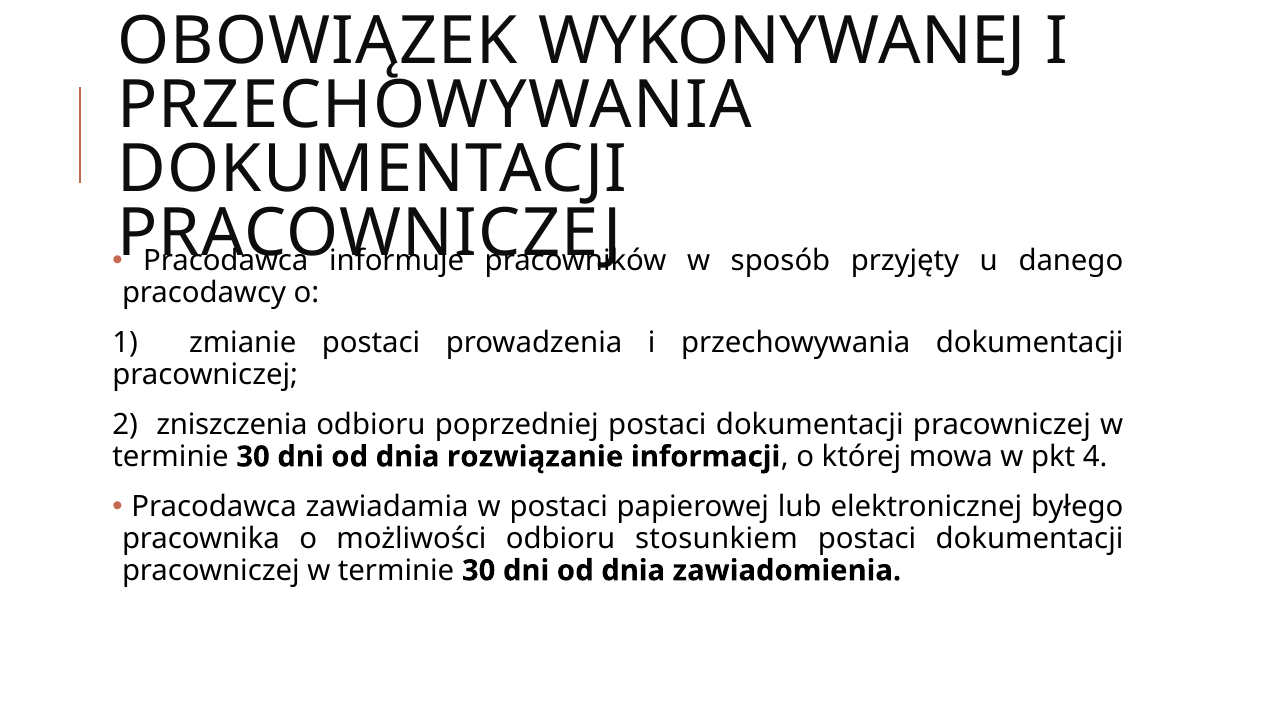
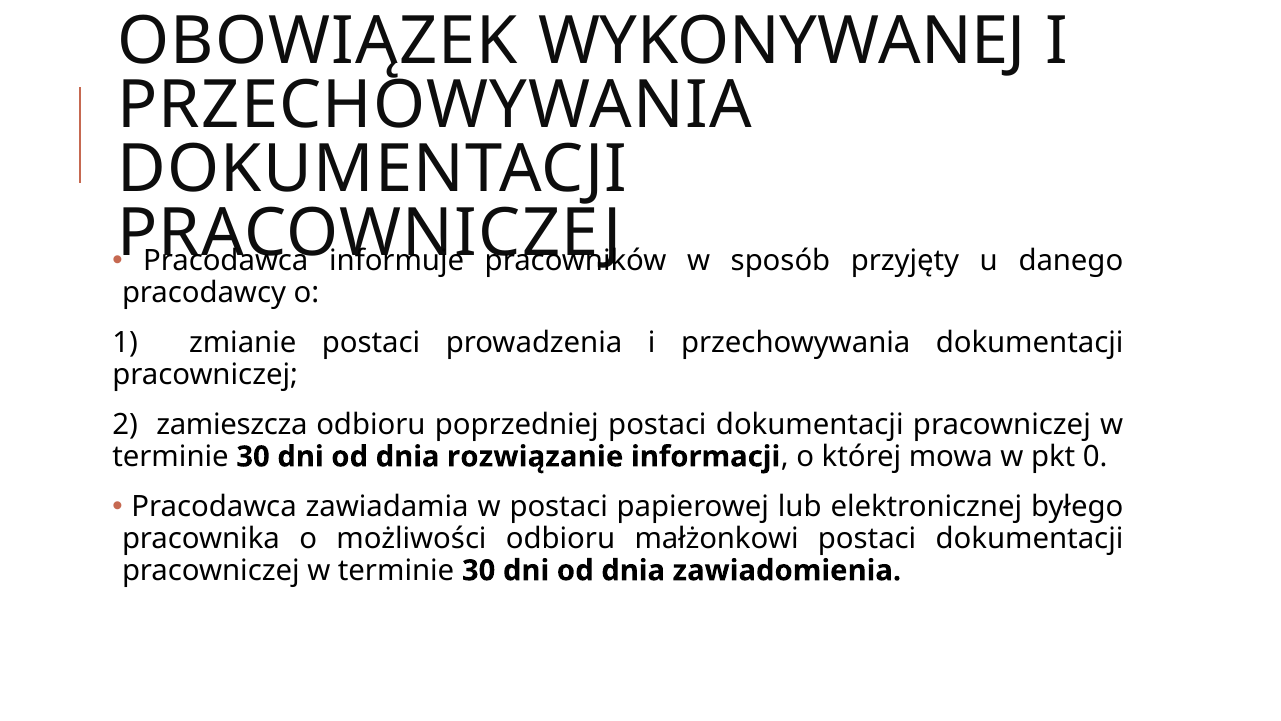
zniszczenia: zniszczenia -> zamieszcza
4: 4 -> 0
stosunkiem: stosunkiem -> małżonkowi
